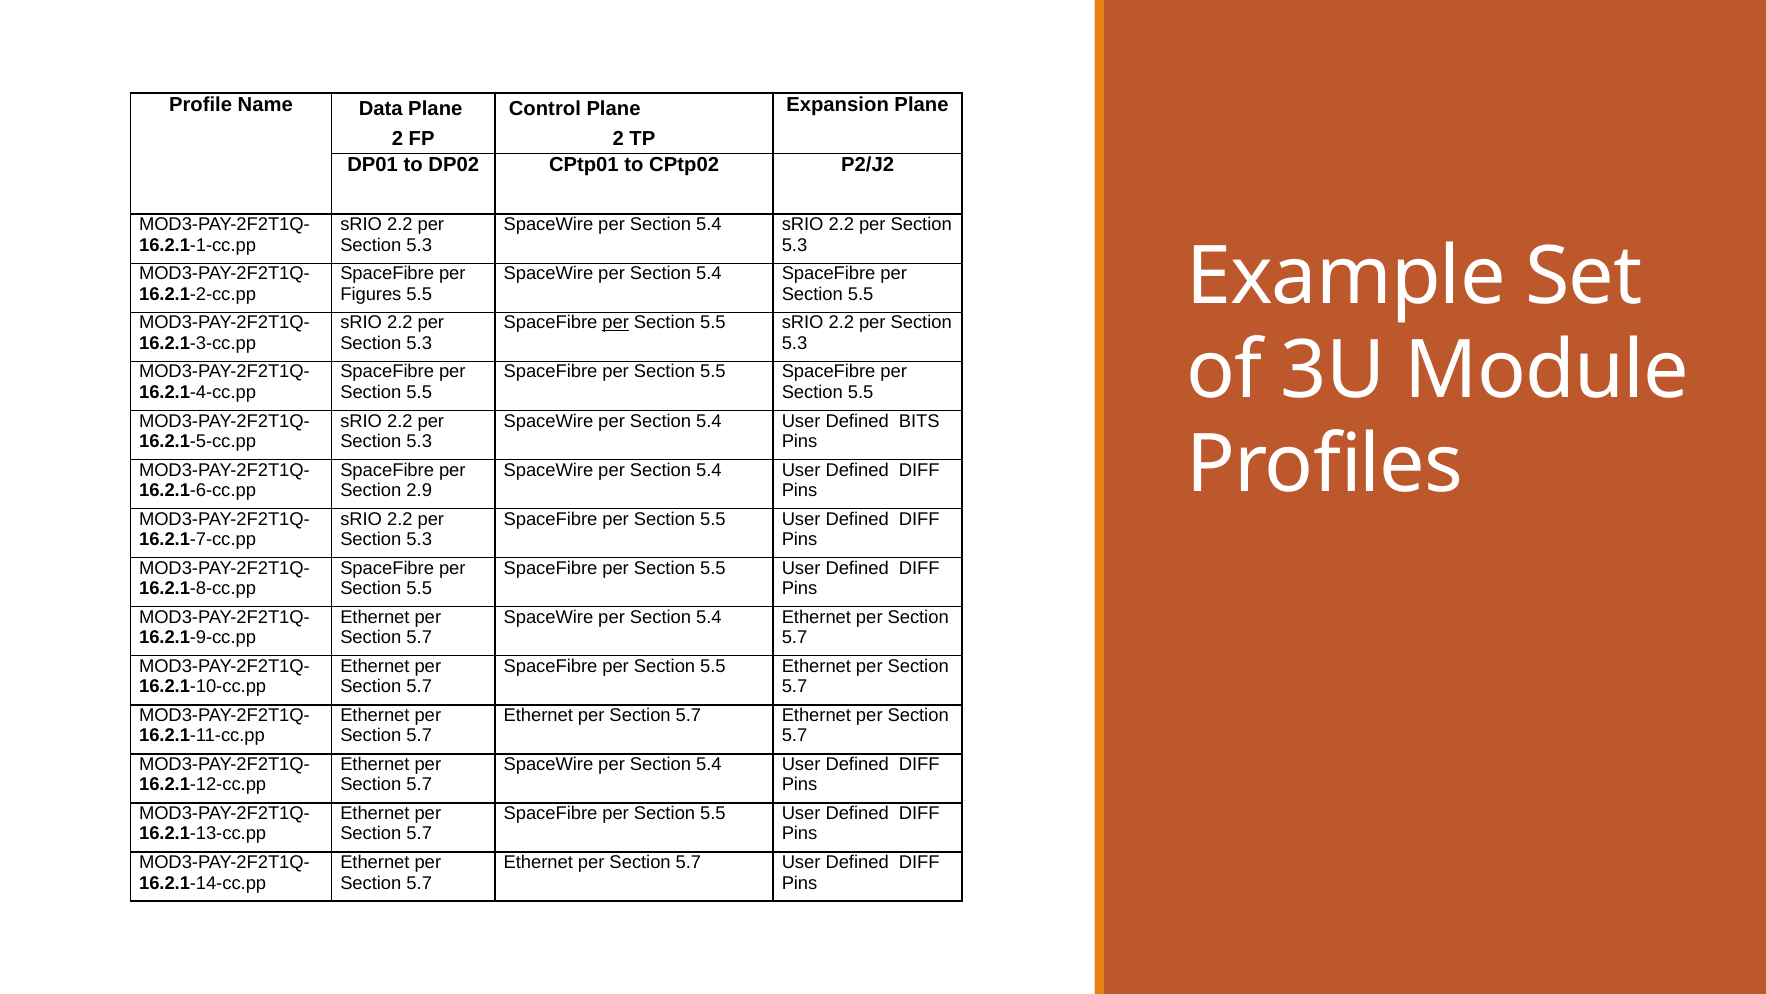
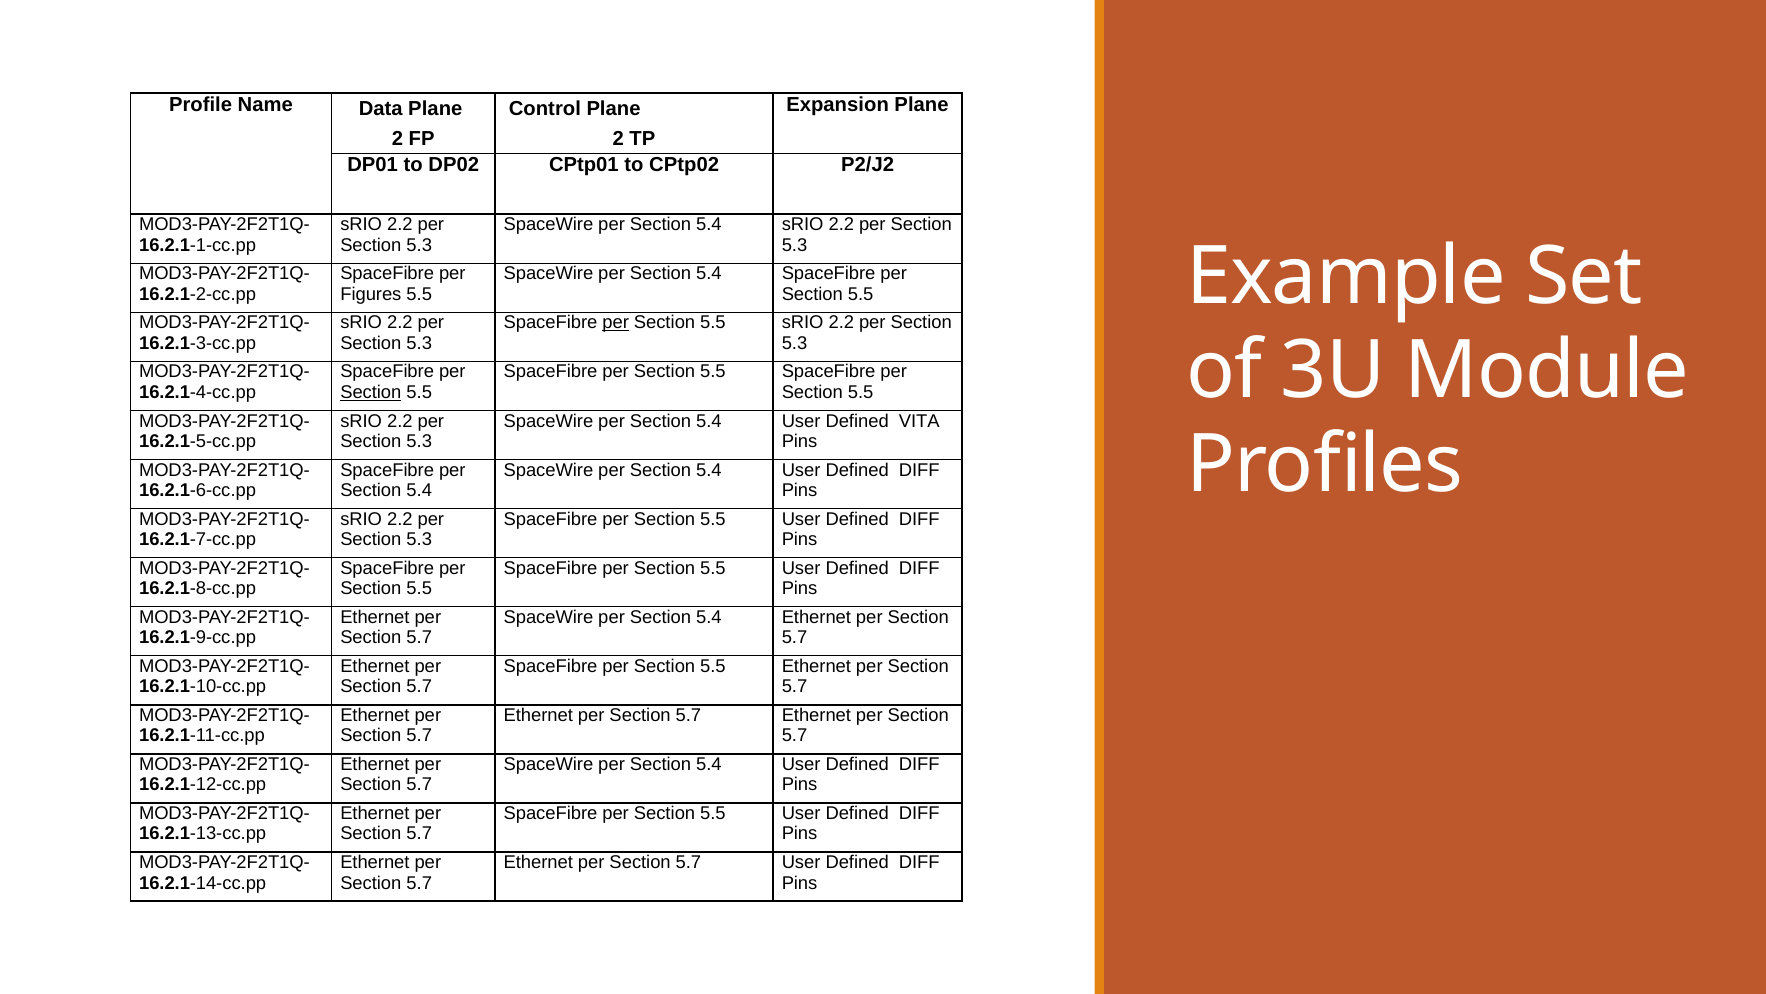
Section at (371, 392) underline: none -> present
BITS: BITS -> VITA
2.9 at (419, 490): 2.9 -> 5.4
